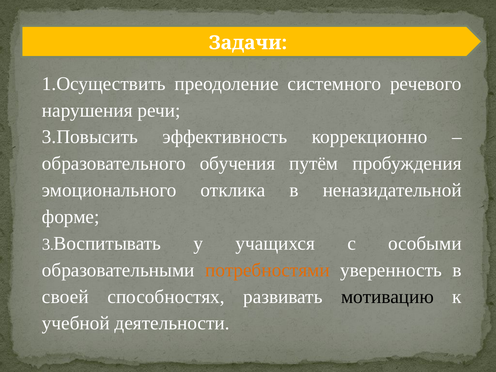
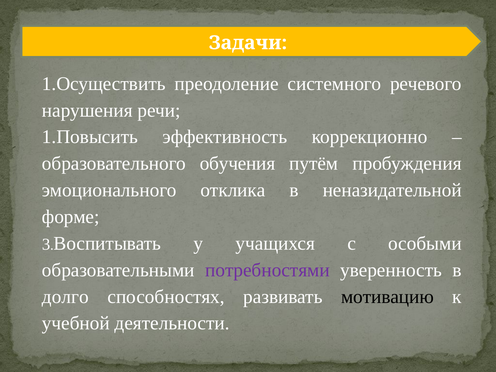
3.Повысить: 3.Повысить -> 1.Повысить
потребностями colour: orange -> purple
своей: своей -> долго
